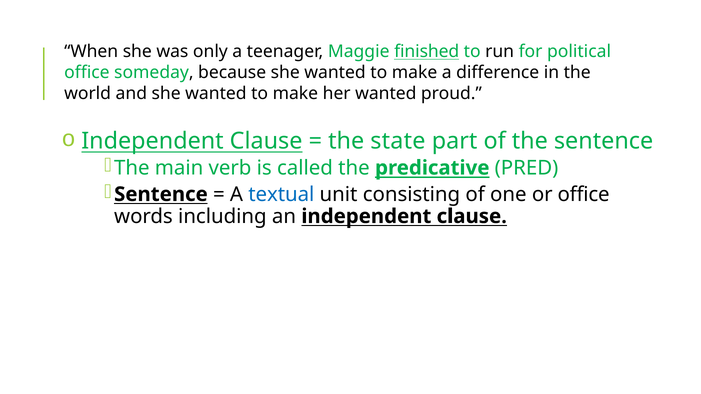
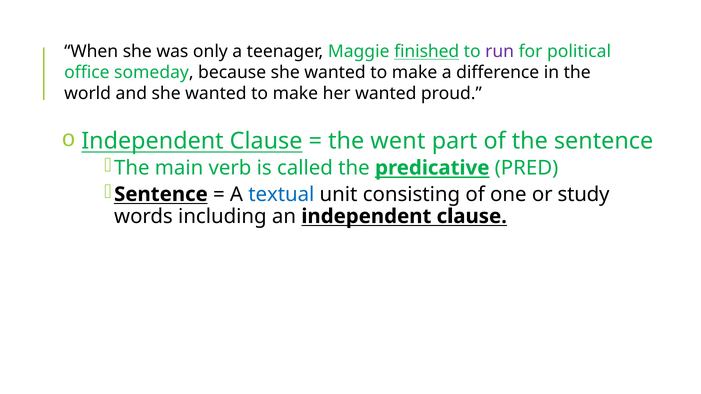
run colour: black -> purple
state: state -> went
or office: office -> study
